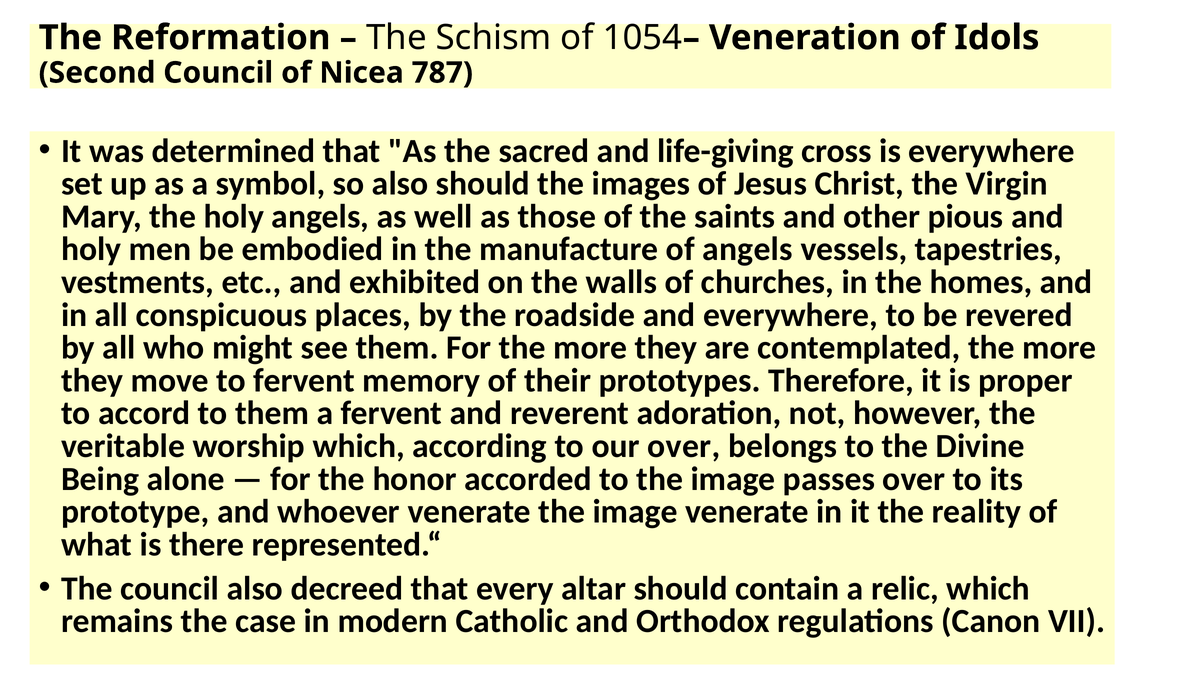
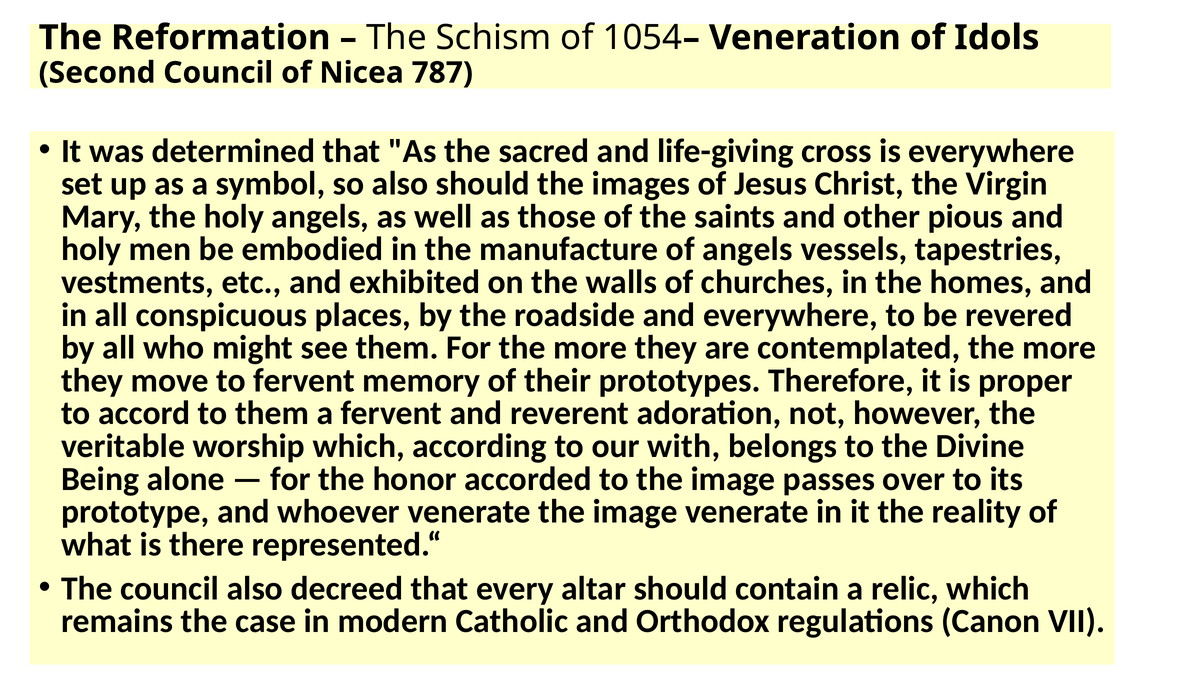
our over: over -> with
